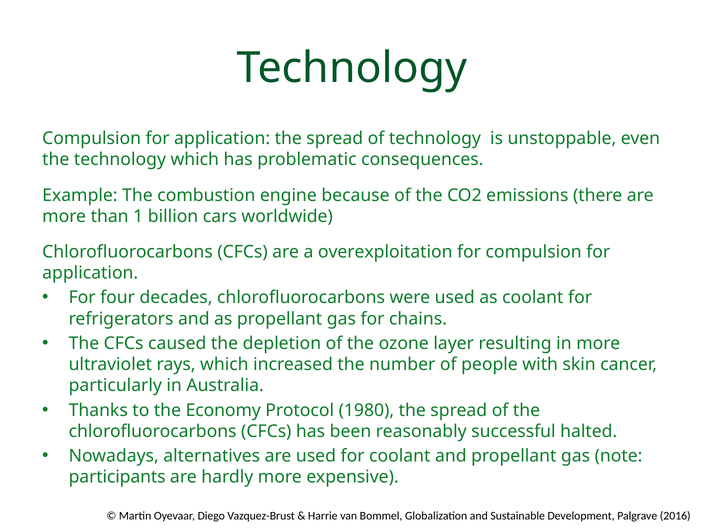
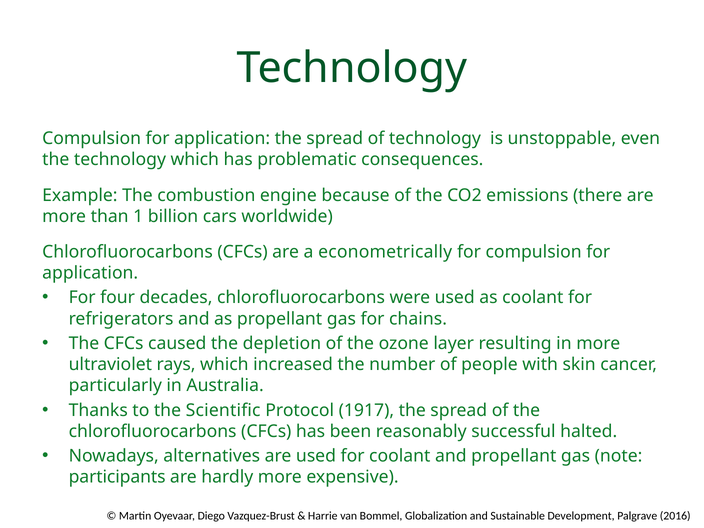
overexploitation: overexploitation -> econometrically
Economy: Economy -> Scientiﬁc
1980: 1980 -> 1917
